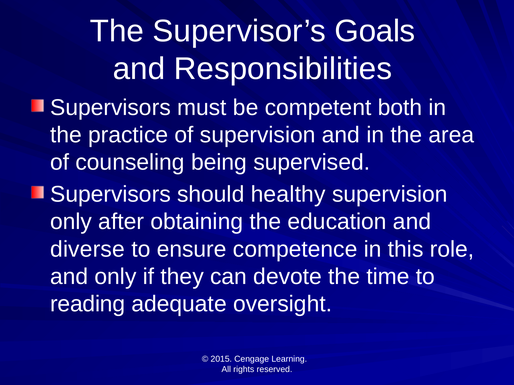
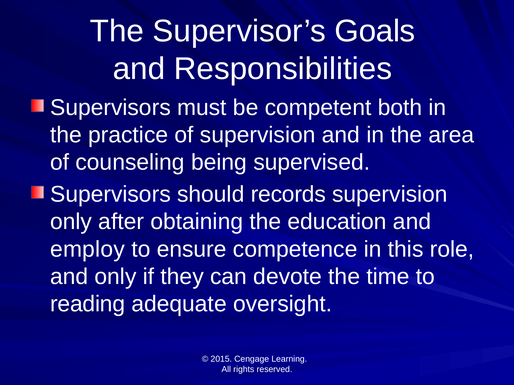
healthy: healthy -> records
diverse: diverse -> employ
